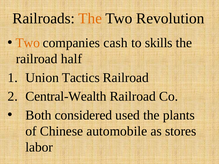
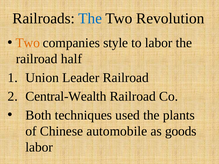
The at (90, 18) colour: orange -> blue
cash: cash -> style
to skills: skills -> labor
Tactics: Tactics -> Leader
considered: considered -> techniques
stores: stores -> goods
